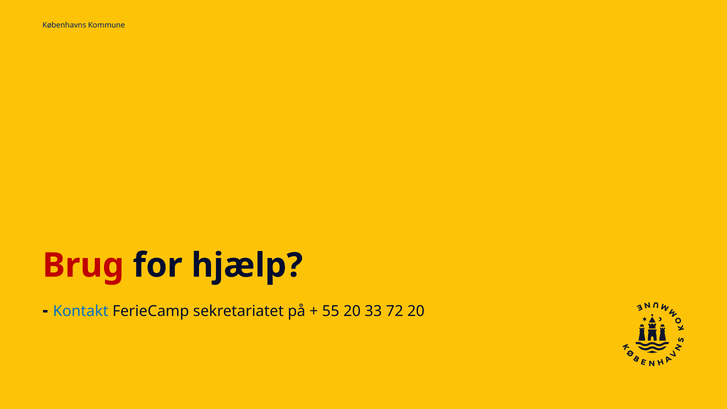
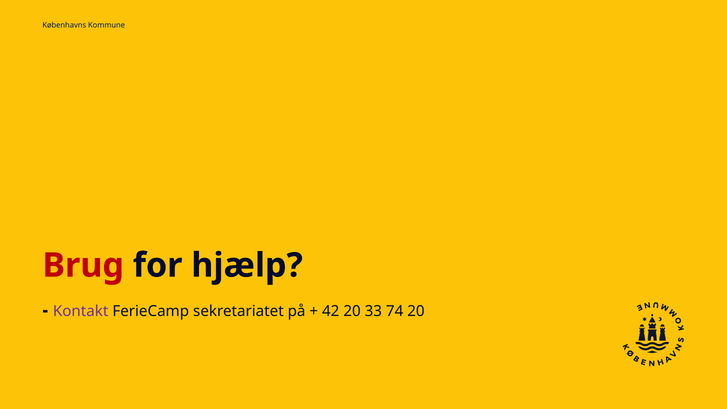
Kontakt colour: blue -> purple
55: 55 -> 42
72: 72 -> 74
